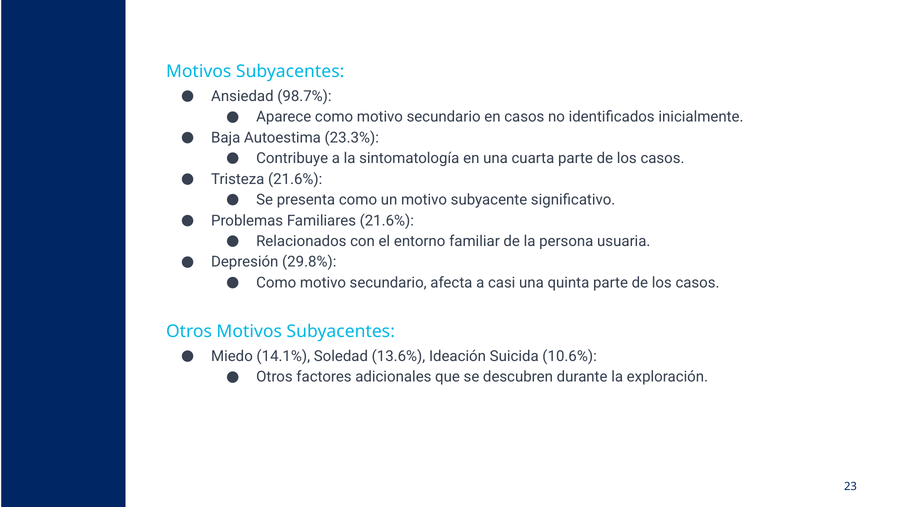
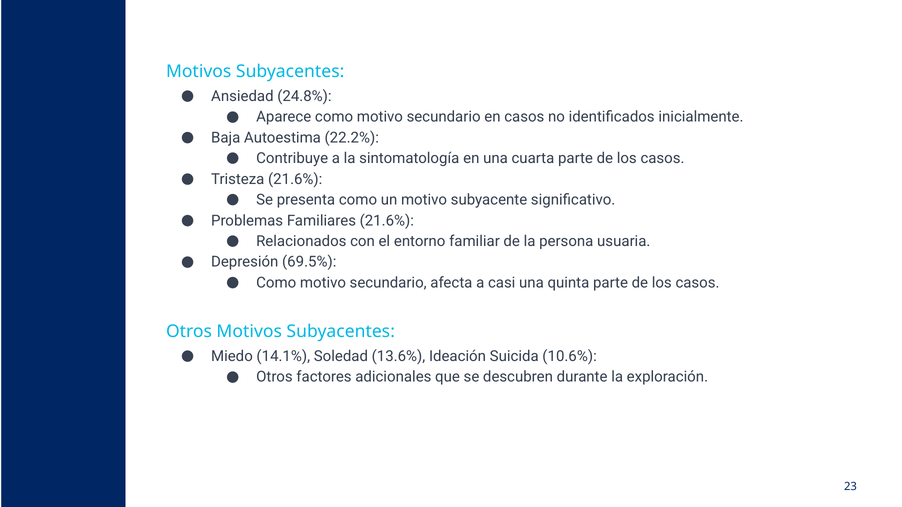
98.7%: 98.7% -> 24.8%
23.3%: 23.3% -> 22.2%
29.8%: 29.8% -> 69.5%
